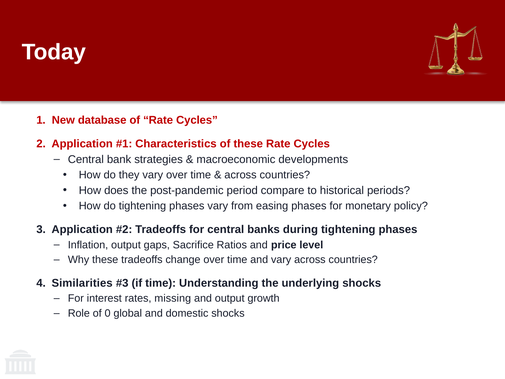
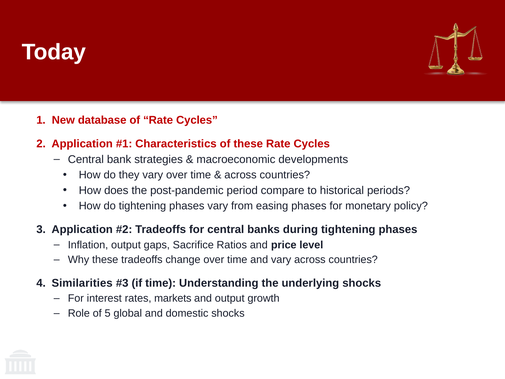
missing: missing -> markets
0: 0 -> 5
